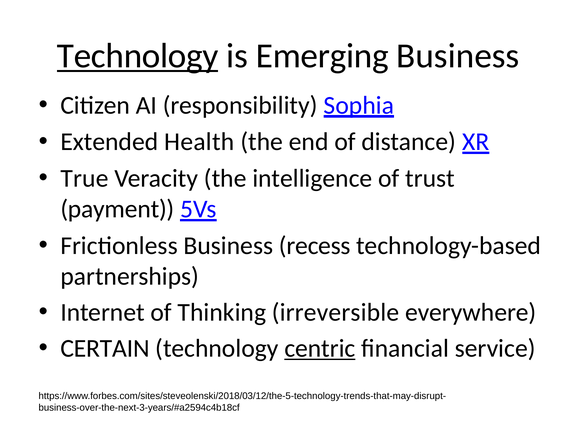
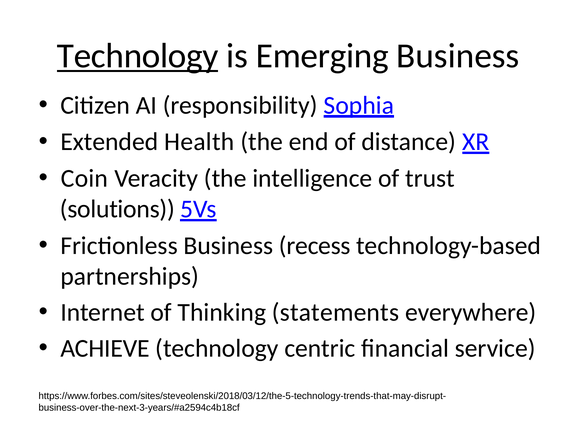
True: True -> Coin
payment: payment -> solutions
irreversible: irreversible -> statements
CERTAIN: CERTAIN -> ACHIEVE
centric underline: present -> none
